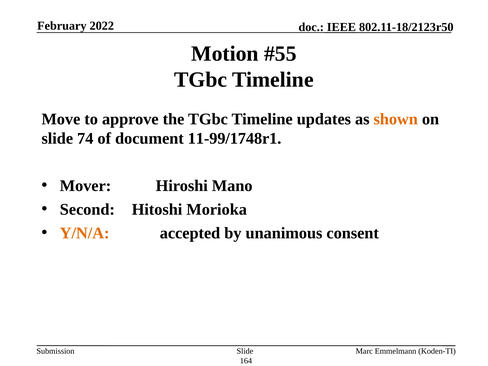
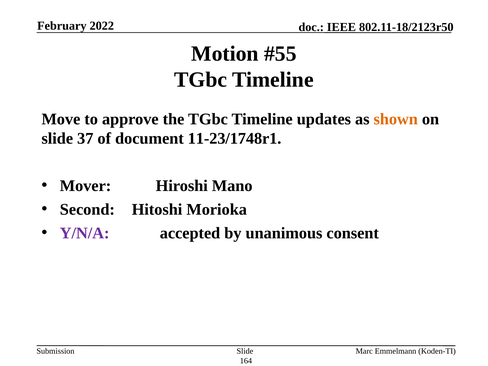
74: 74 -> 37
11-99/1748r1: 11-99/1748r1 -> 11-23/1748r1
Y/N/A colour: orange -> purple
